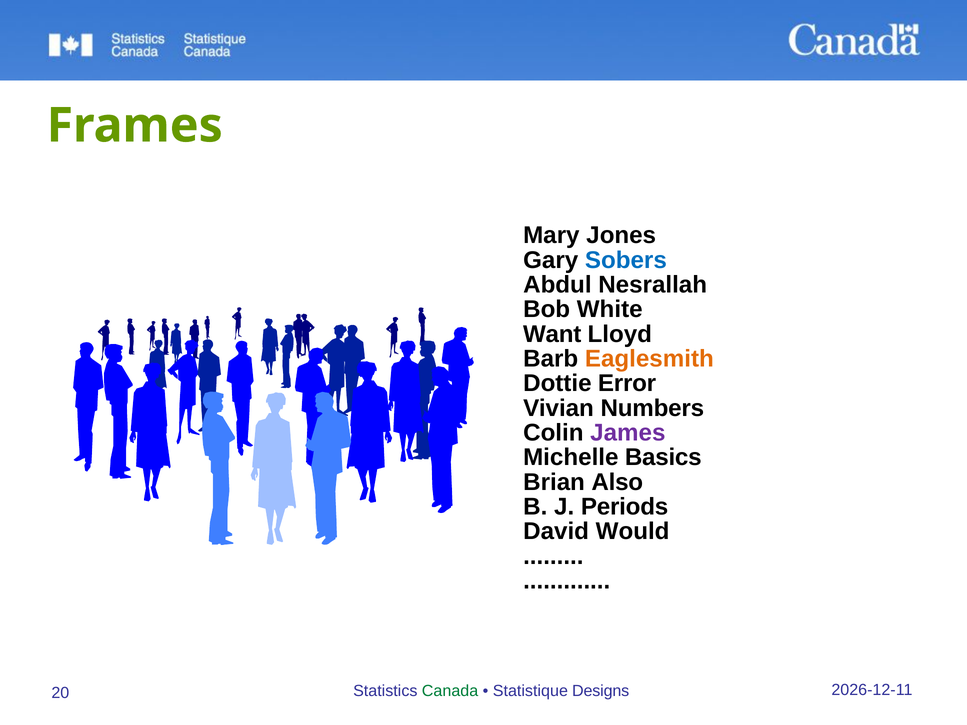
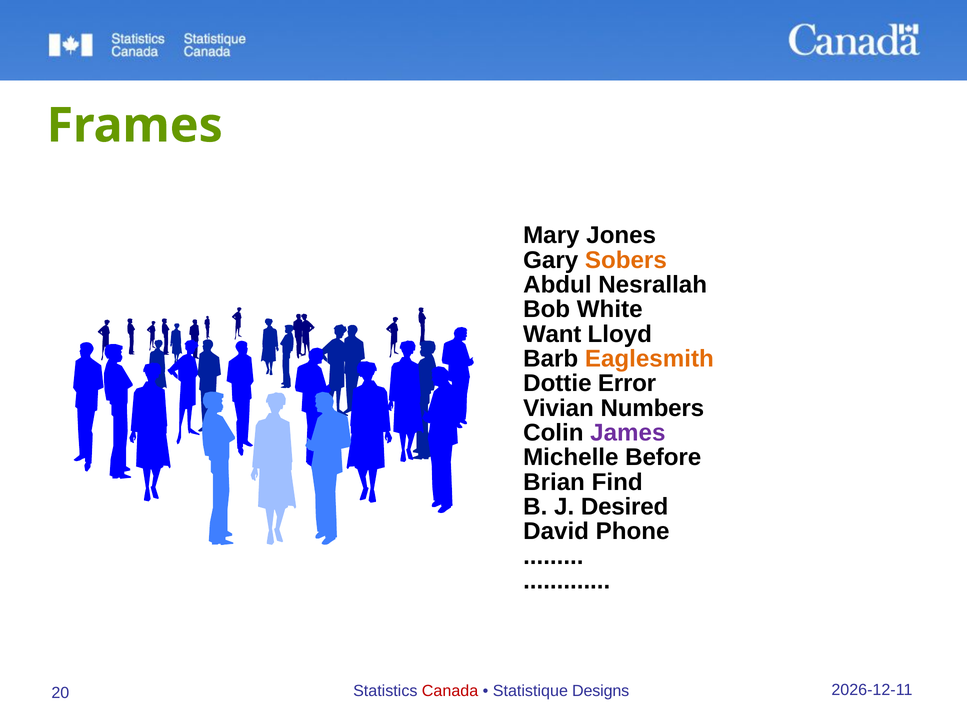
Sobers colour: blue -> orange
Basics: Basics -> Before
Also: Also -> Find
Periods: Periods -> Desired
Would: Would -> Phone
Canada colour: green -> red
